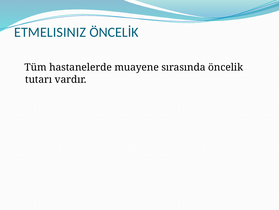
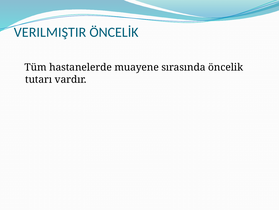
ETMELISINIZ: ETMELISINIZ -> VERILMIŞTIR
